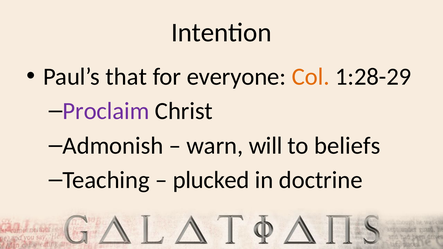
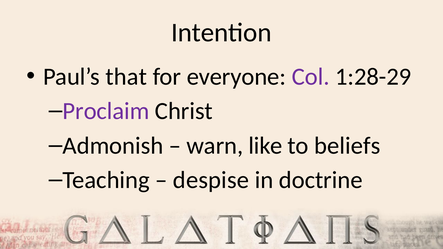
Col colour: orange -> purple
will: will -> like
plucked: plucked -> despise
